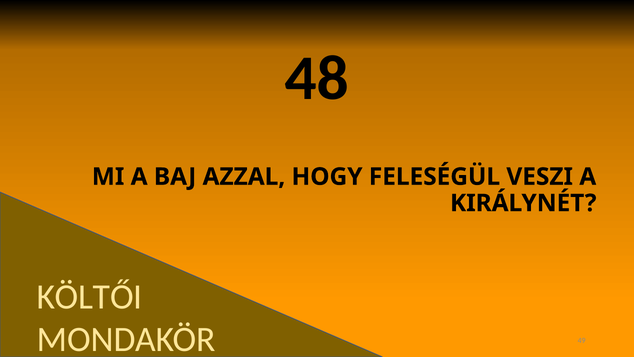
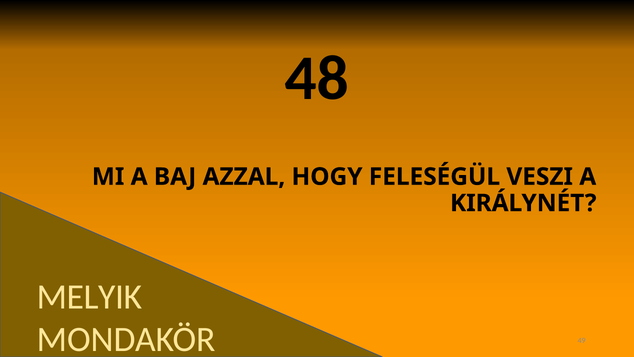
KÖLTŐI: KÖLTŐI -> MELYIK
